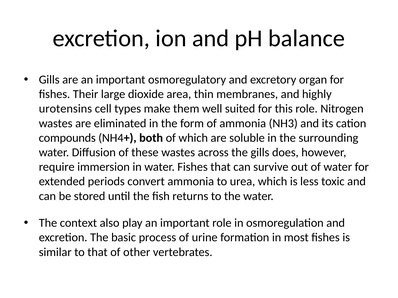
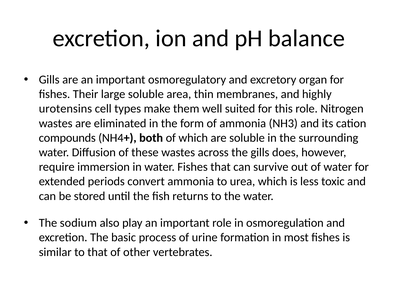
large dioxide: dioxide -> soluble
context: context -> sodium
